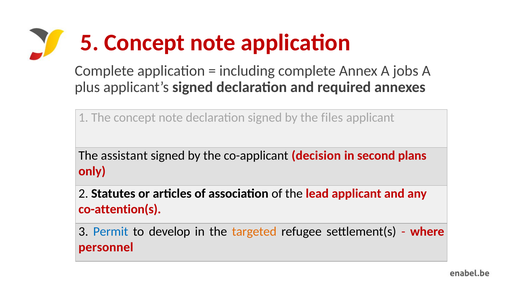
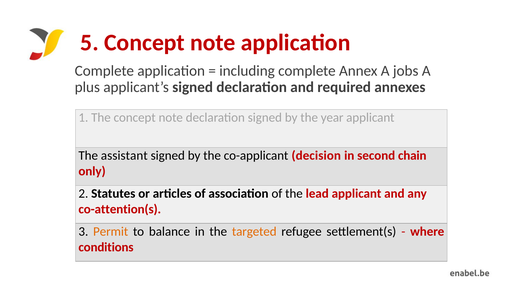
files: files -> year
plans: plans -> chain
Permit colour: blue -> orange
develop: develop -> balance
personnel: personnel -> conditions
